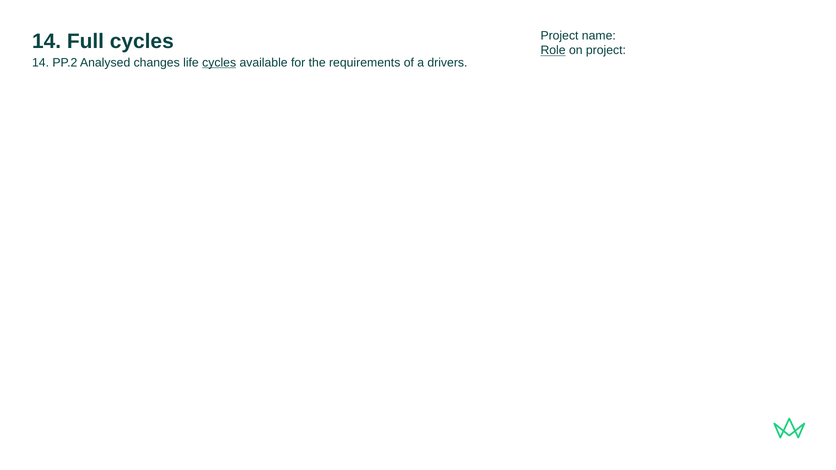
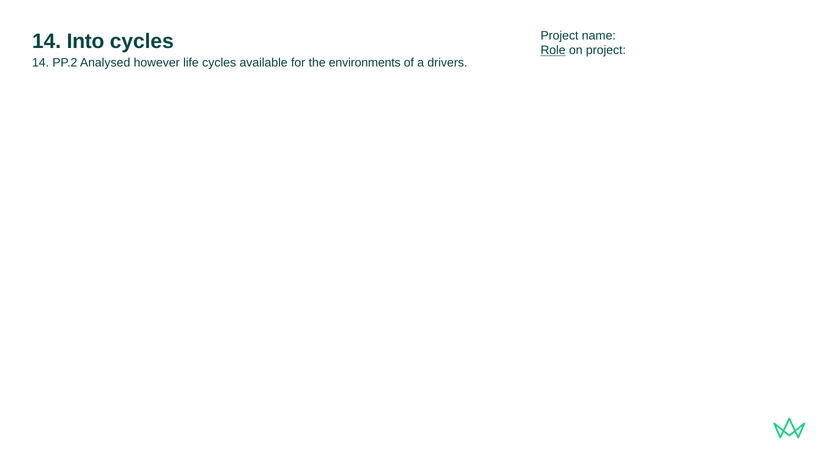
Full: Full -> Into
changes: changes -> however
cycles at (219, 63) underline: present -> none
requirements: requirements -> environments
